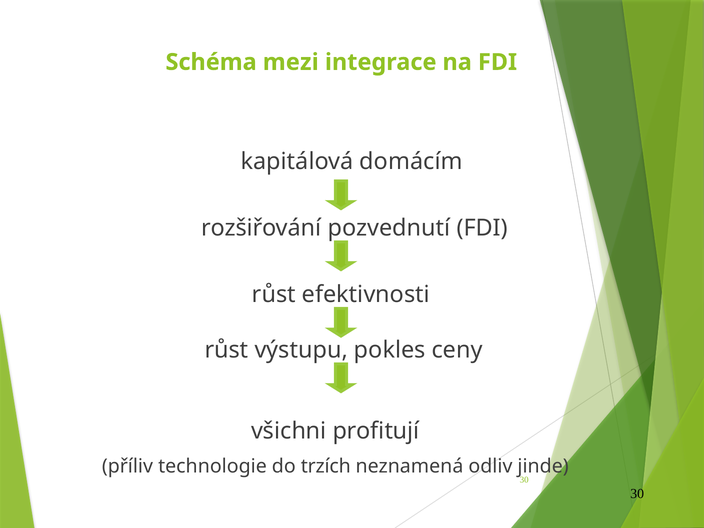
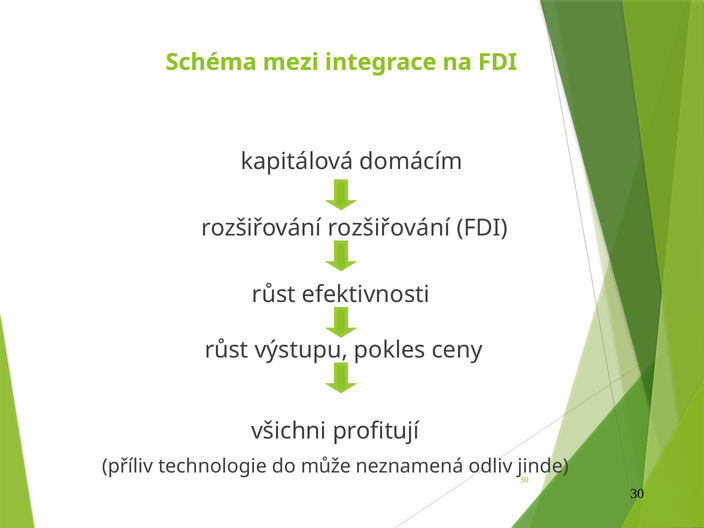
rozšiřování pozvednutí: pozvednutí -> rozšiřování
trzích: trzích -> může
